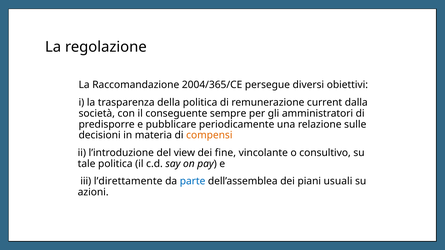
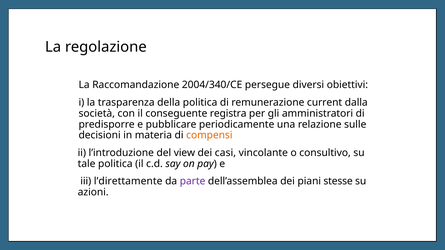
2004/365/CE: 2004/365/CE -> 2004/340/CE
sempre: sempre -> registra
fine: fine -> casi
parte colour: blue -> purple
usuali: usuali -> stesse
